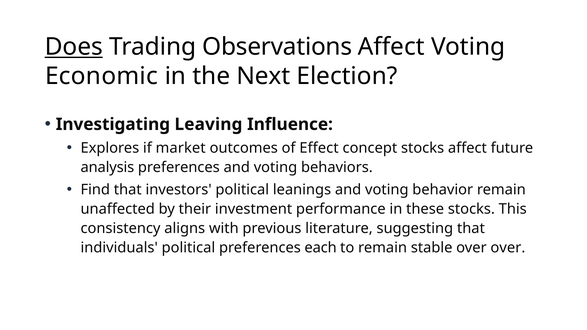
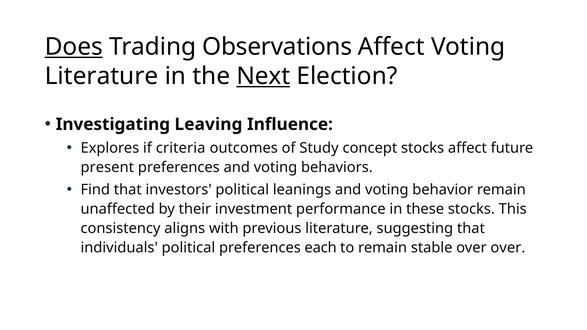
Economic at (101, 76): Economic -> Literature
Next underline: none -> present
market: market -> criteria
Effect: Effect -> Study
analysis: analysis -> present
